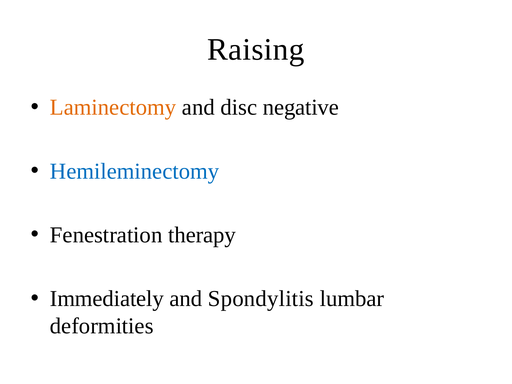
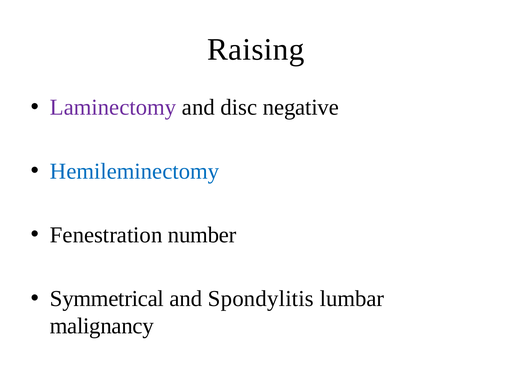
Laminectomy colour: orange -> purple
therapy: therapy -> number
Immediately: Immediately -> Symmetrical
deformities: deformities -> malignancy
